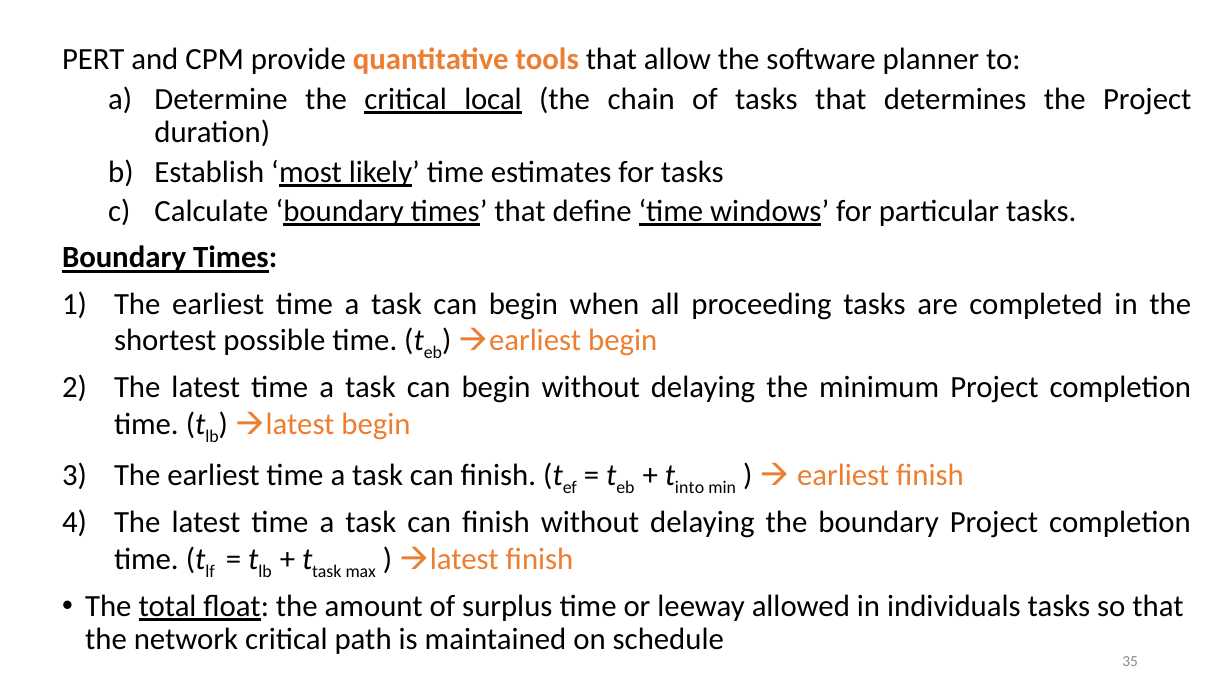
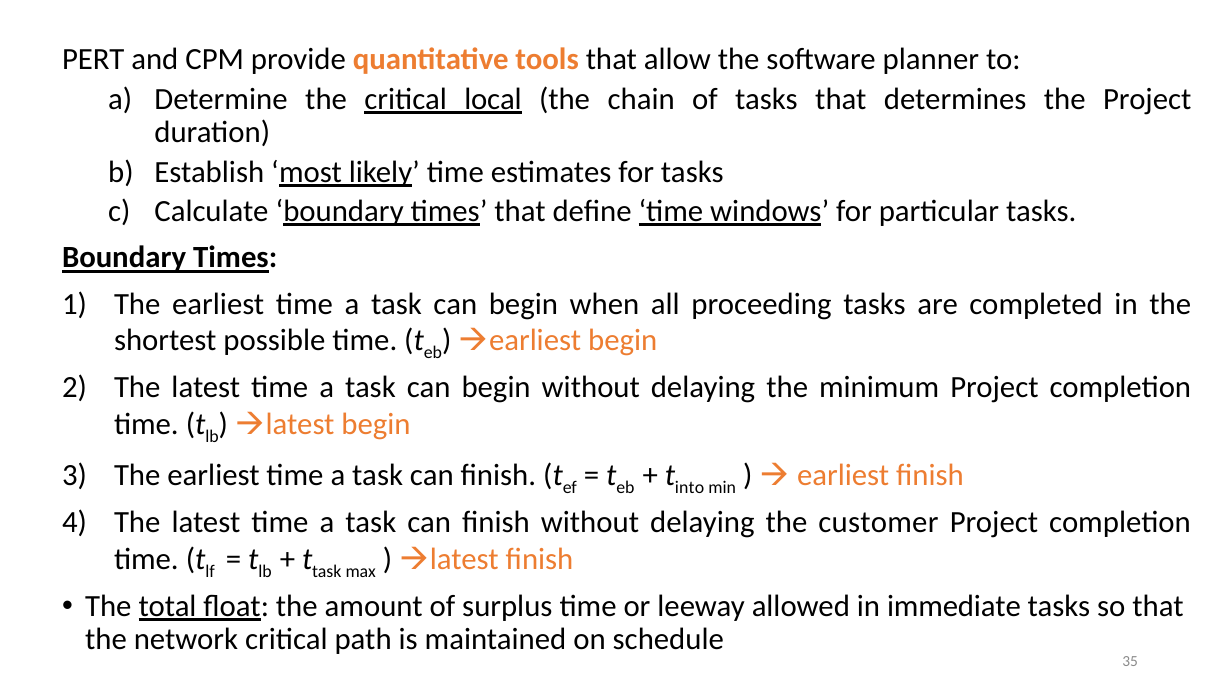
the boundary: boundary -> customer
individuals: individuals -> immediate
